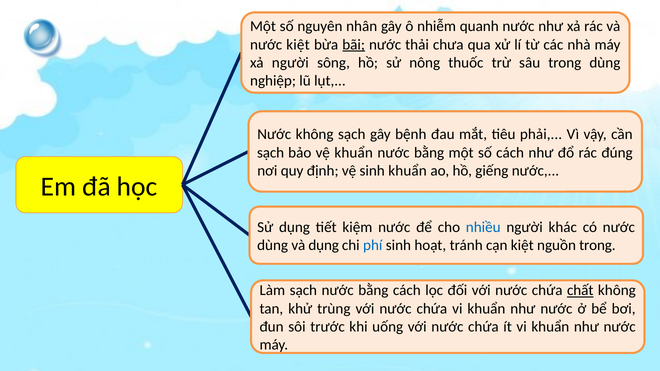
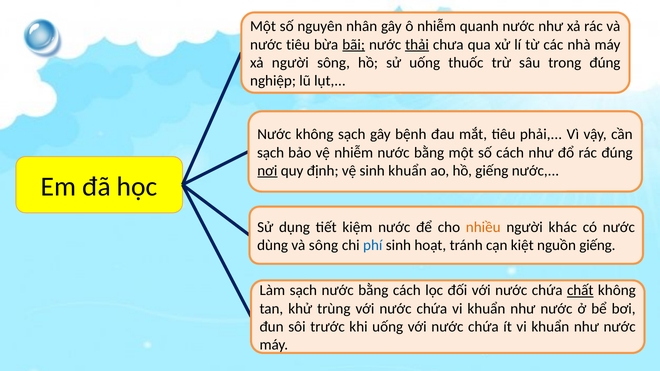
nước kiệt: kiệt -> tiêu
thải underline: none -> present
sử nông: nông -> uống
trong dùng: dùng -> đúng
vệ khuẩn: khuẩn -> nhiễm
nơi underline: none -> present
nhiều colour: blue -> orange
và dụng: dụng -> sông
nguồn trong: trong -> giếng
